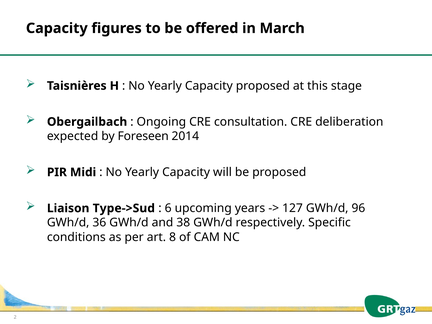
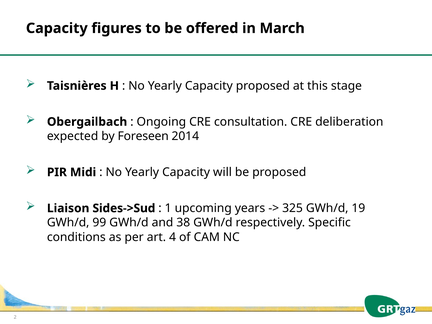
Type->Sud: Type->Sud -> Sides->Sud
6: 6 -> 1
127: 127 -> 325
96: 96 -> 19
36: 36 -> 99
8: 8 -> 4
